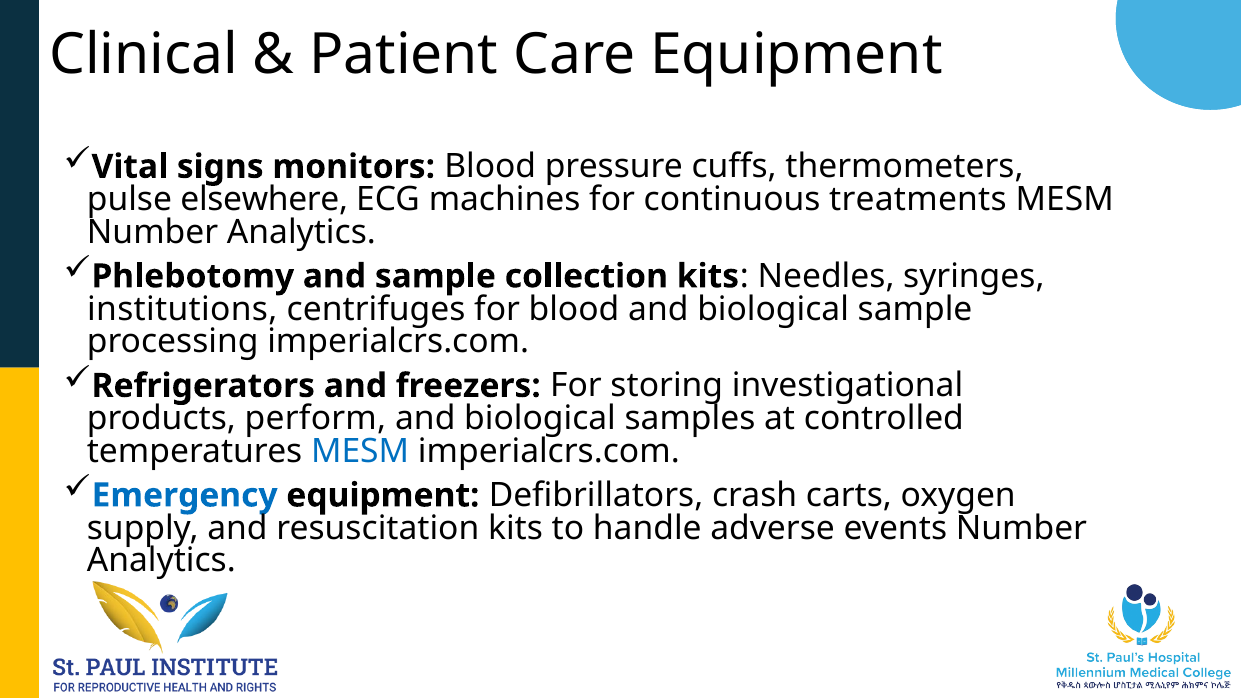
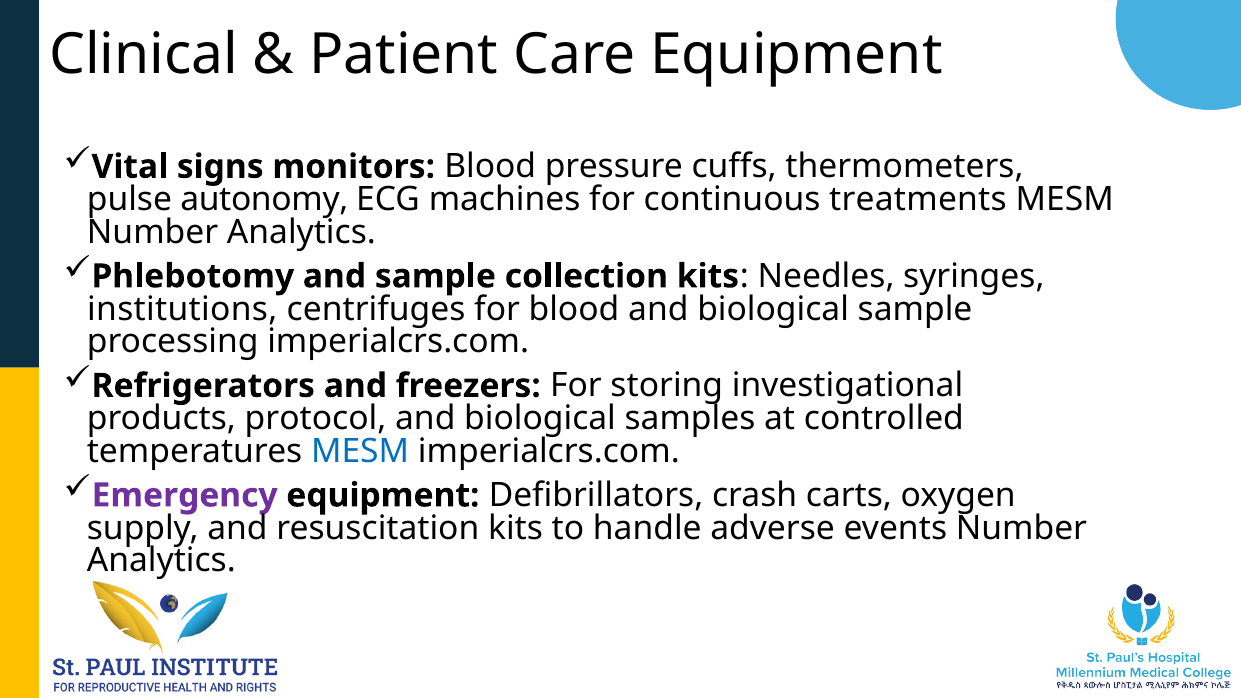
elsewhere: elsewhere -> autonomy
perform: perform -> protocol
Emergency colour: blue -> purple
